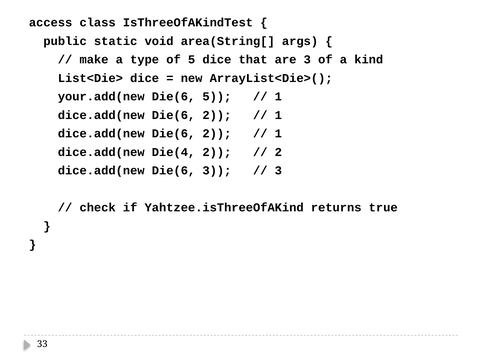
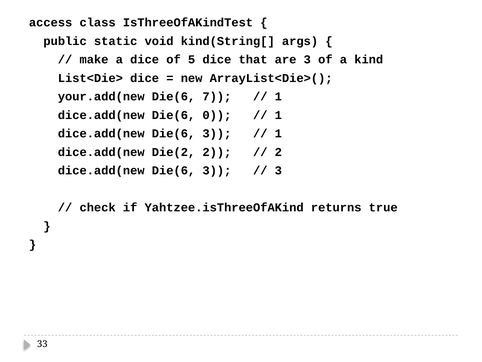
area(String[: area(String[ -> kind(String[
a type: type -> dice
Die(6 5: 5 -> 7
2 at (217, 115): 2 -> 0
2 at (217, 133): 2 -> 3
Die(4: Die(4 -> Die(2
